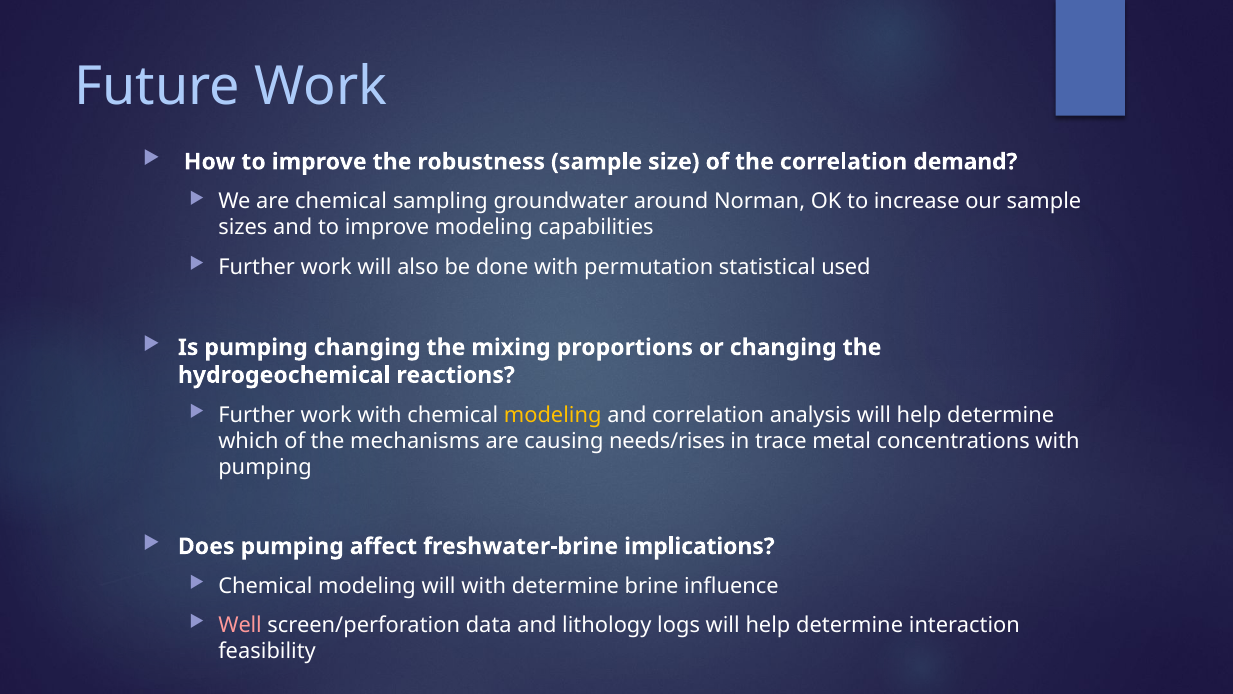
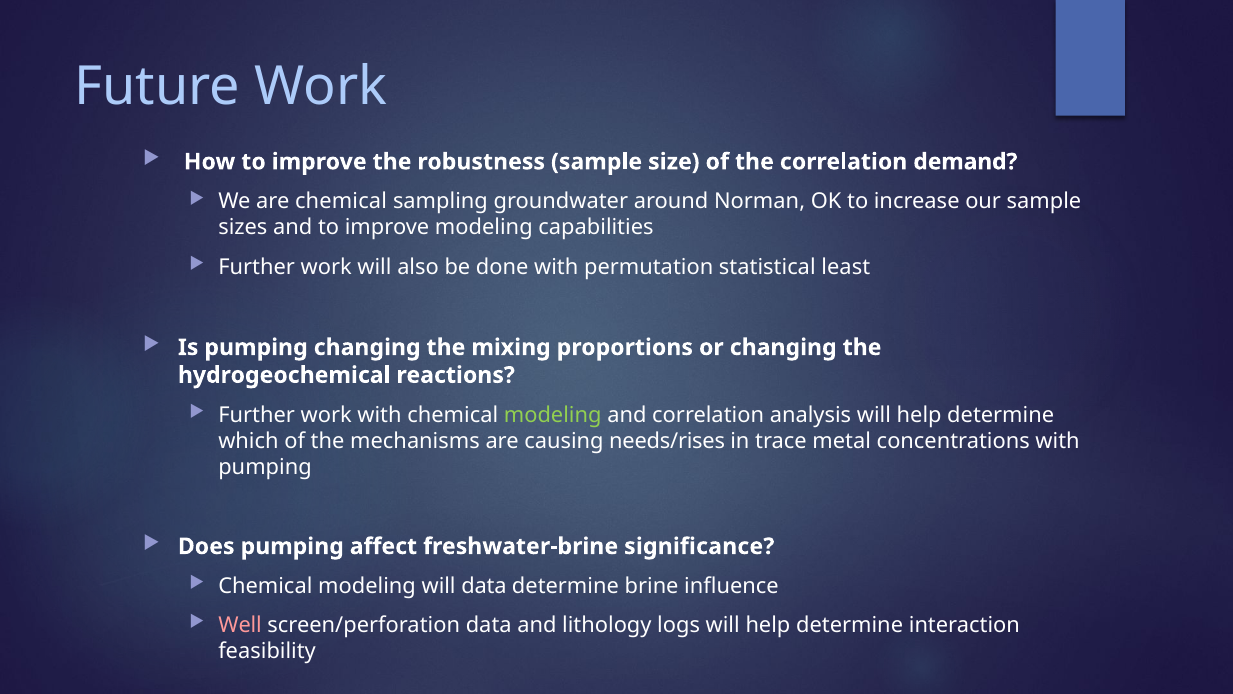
used: used -> least
modeling at (553, 415) colour: yellow -> light green
implications: implications -> significance
will with: with -> data
